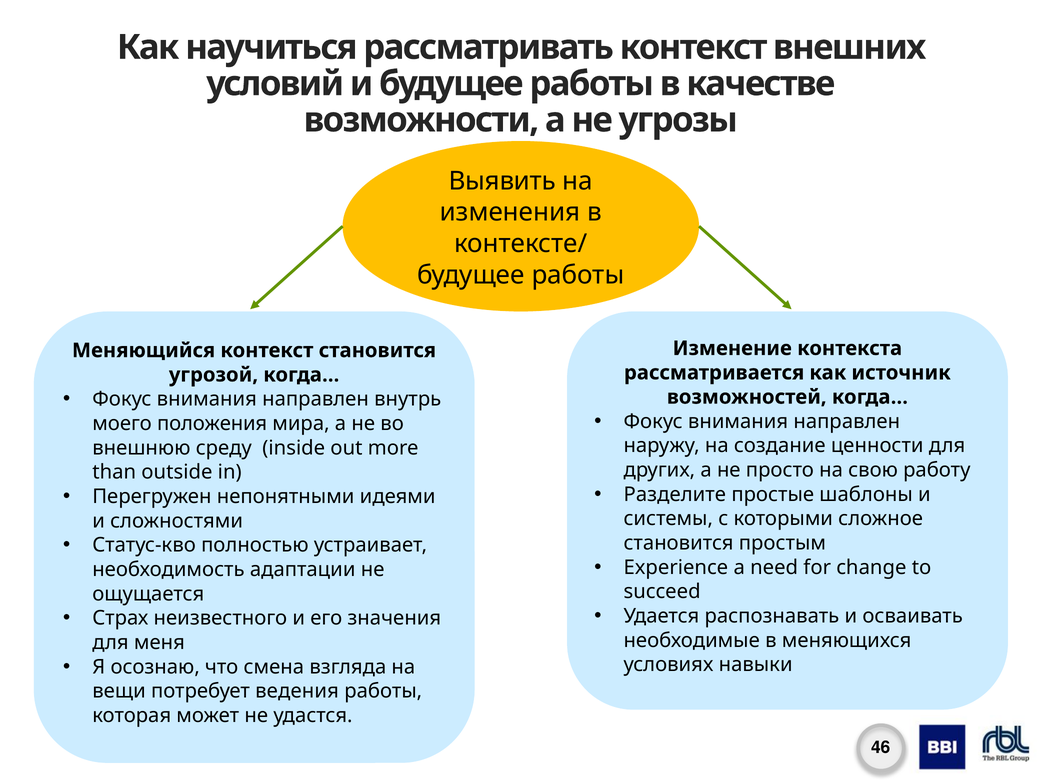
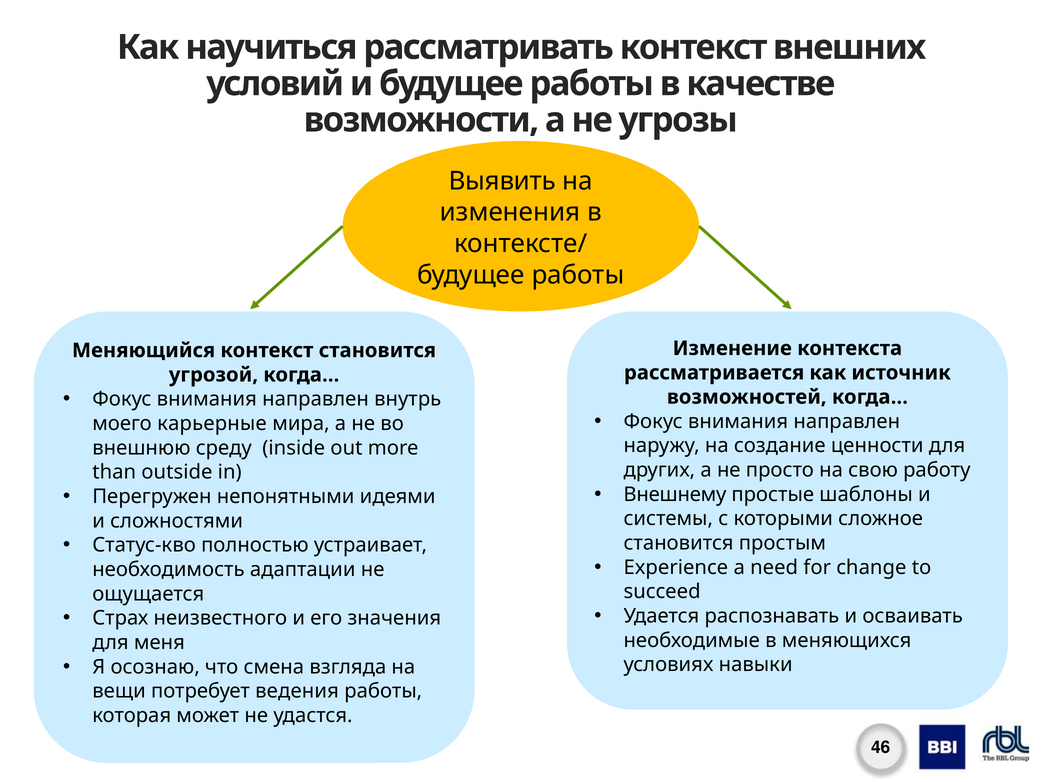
положения: положения -> карьерные
Разделите: Разделите -> Внешнему
